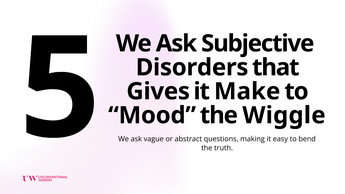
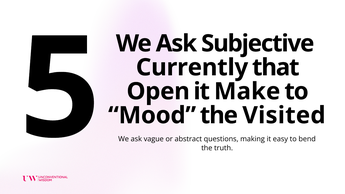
Disorders: Disorders -> Currently
Gives: Gives -> Open
Wiggle: Wiggle -> Visited
